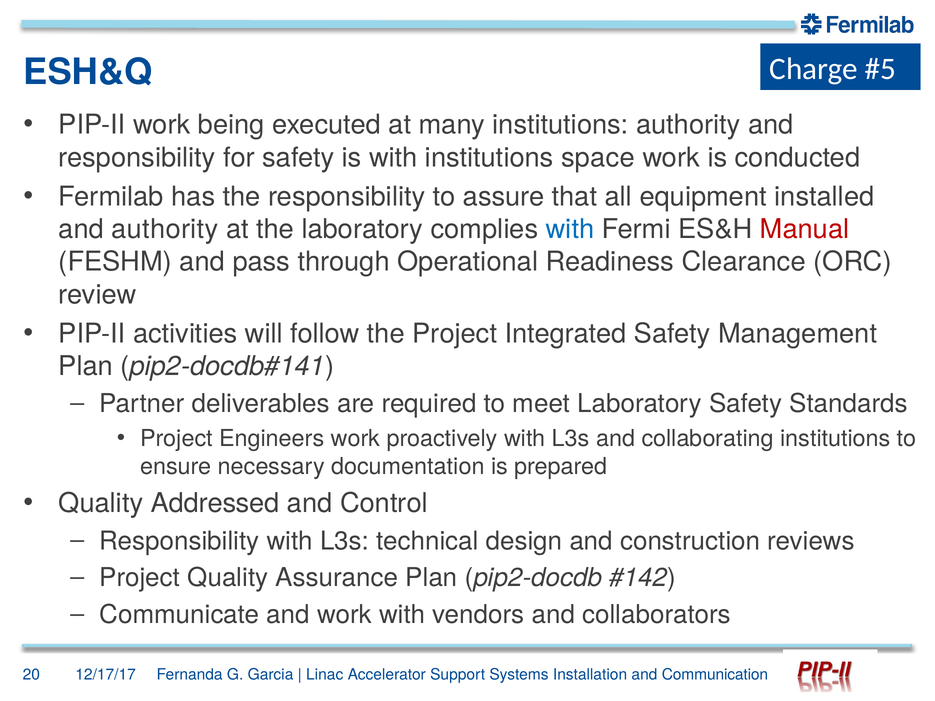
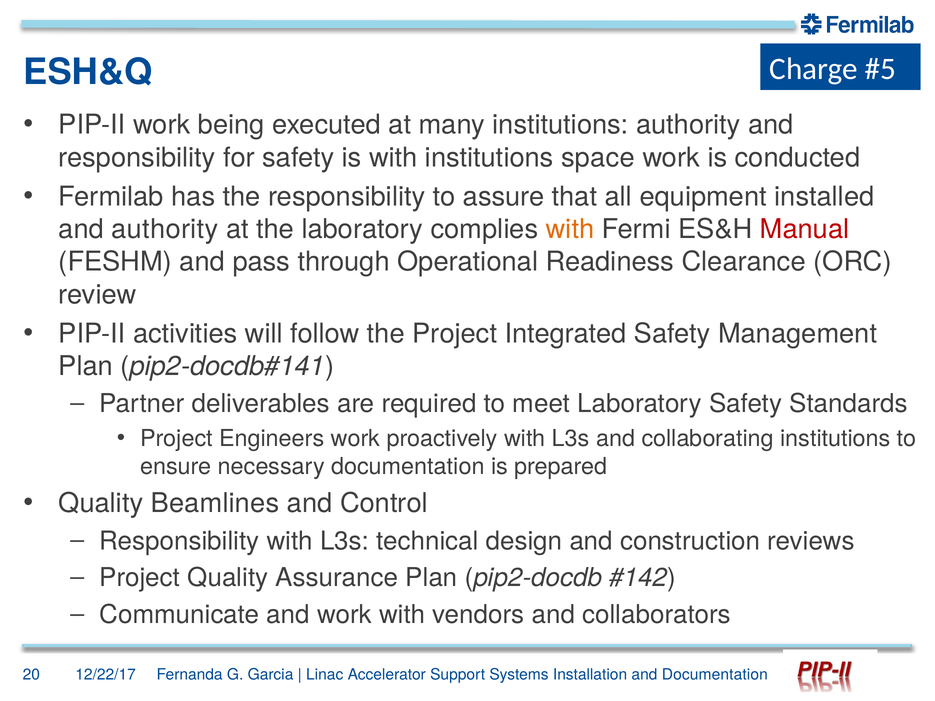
with at (570, 229) colour: blue -> orange
Addressed: Addressed -> Beamlines
12/17/17: 12/17/17 -> 12/22/17
and Communication: Communication -> Documentation
